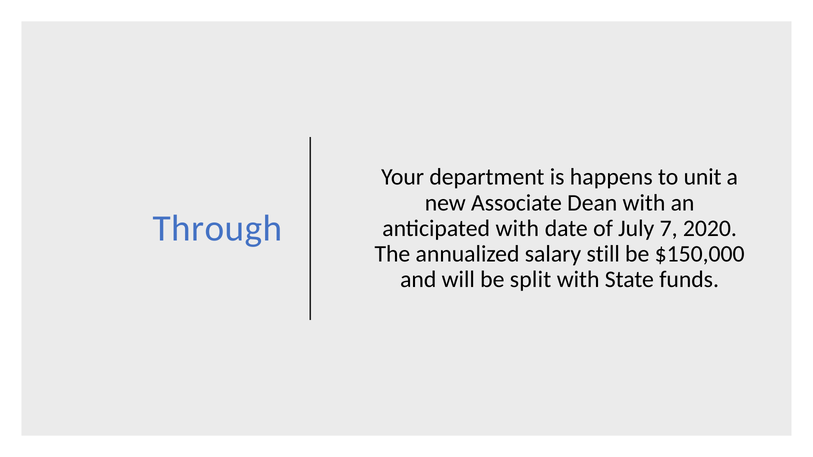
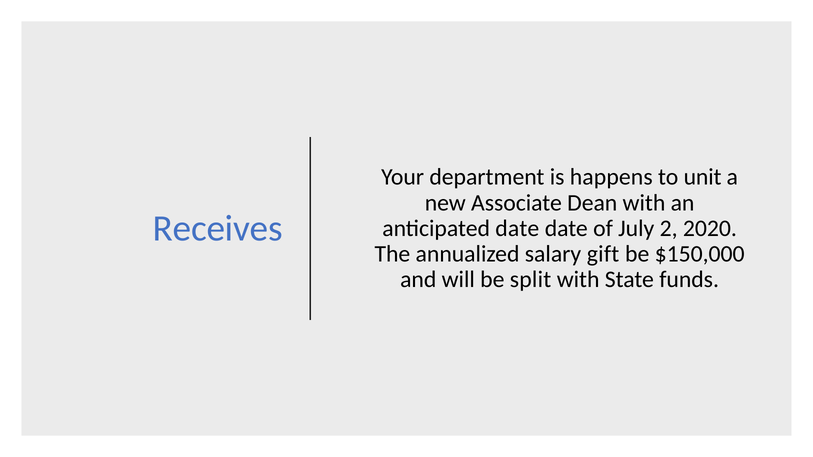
Through: Through -> Receives
anticipated with: with -> date
7: 7 -> 2
still: still -> gift
